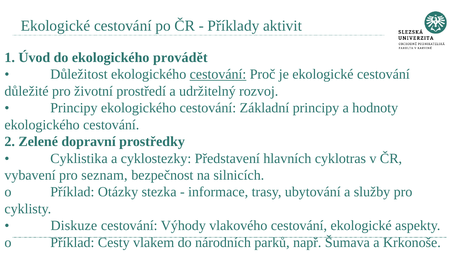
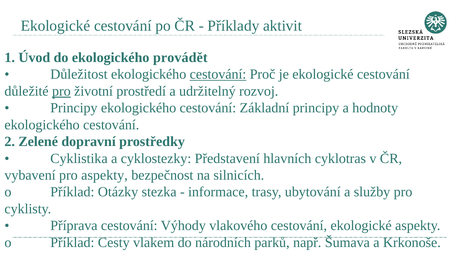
pro at (61, 91) underline: none -> present
pro seznam: seznam -> aspekty
Diskuze: Diskuze -> Příprava
